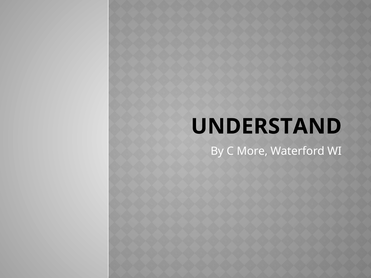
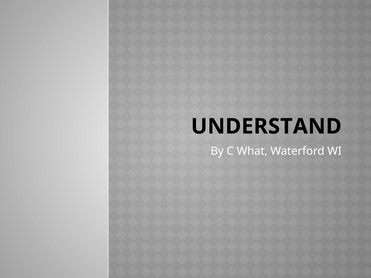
More: More -> What
